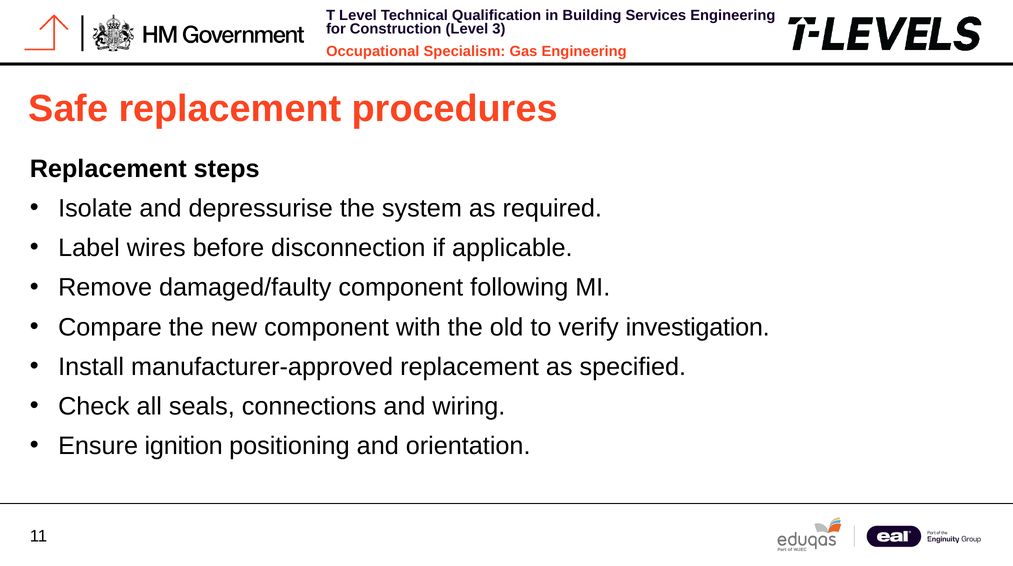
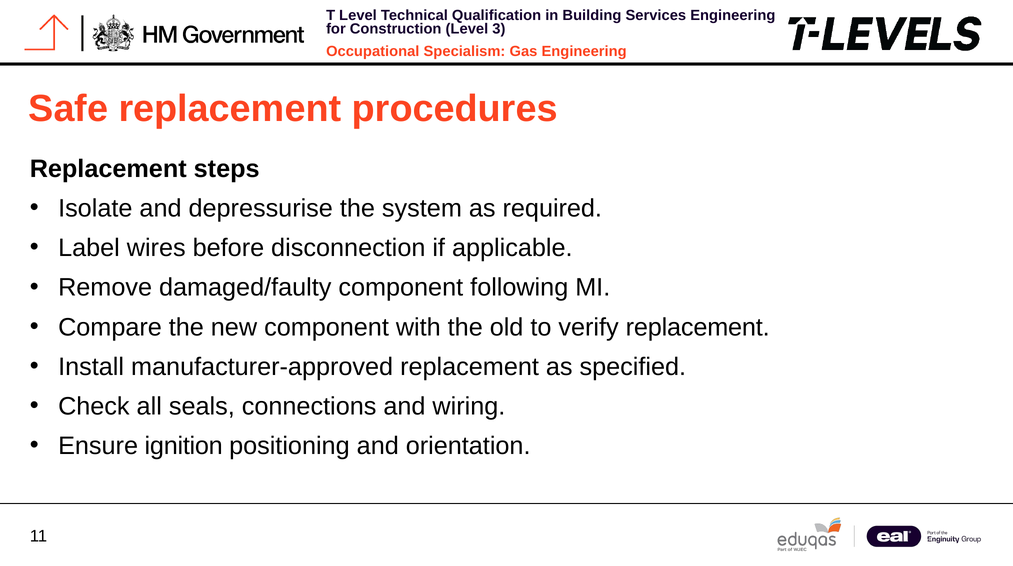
verify investigation: investigation -> replacement
